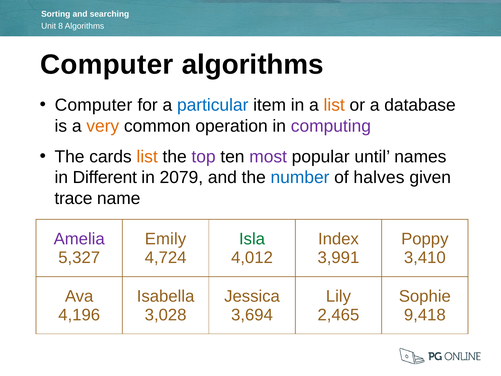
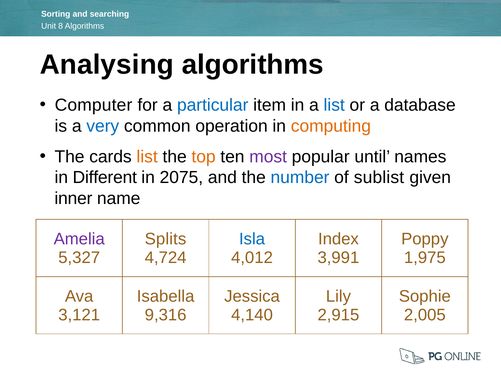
Computer at (107, 65): Computer -> Analysing
list at (334, 105) colour: orange -> blue
very colour: orange -> blue
computing colour: purple -> orange
top colour: purple -> orange
2079: 2079 -> 2075
halves: halves -> sublist
trace: trace -> inner
Emily: Emily -> Splits
Isla colour: green -> blue
3,410: 3,410 -> 1,975
4,196: 4,196 -> 3,121
3,028: 3,028 -> 9,316
3,694: 3,694 -> 4,140
2,465: 2,465 -> 2,915
9,418: 9,418 -> 2,005
